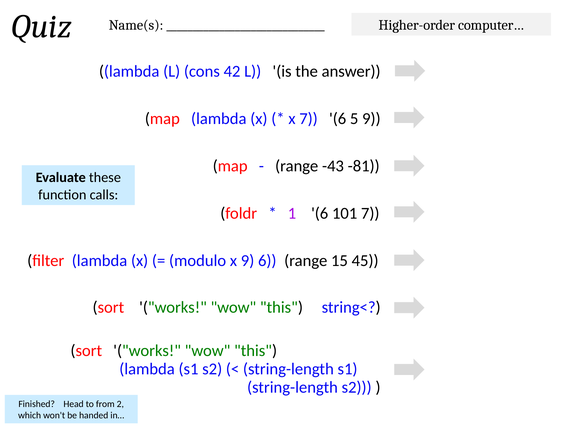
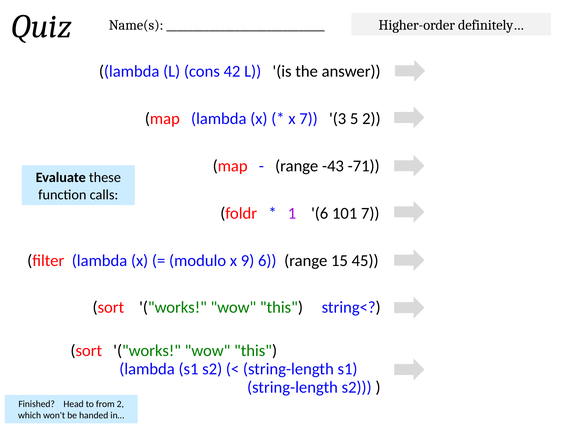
computer…: computer… -> definitely…
7 6: 6 -> 3
5 9: 9 -> 2
-81: -81 -> -71
